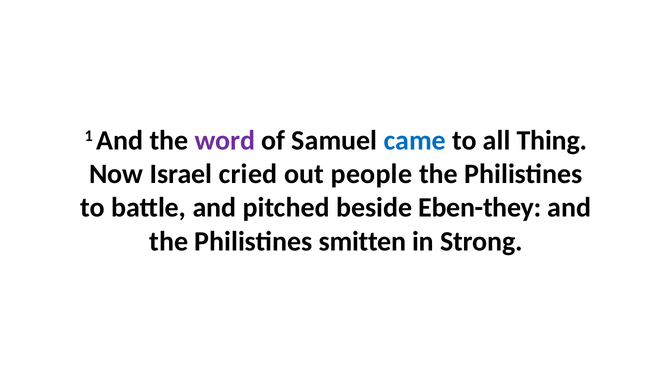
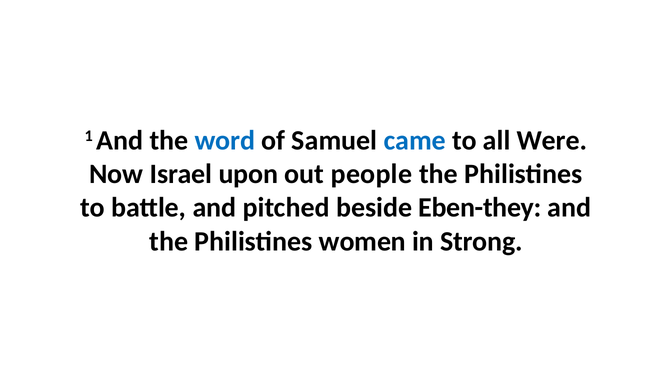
word colour: purple -> blue
Thing: Thing -> Were
cried: cried -> upon
smitten: smitten -> women
